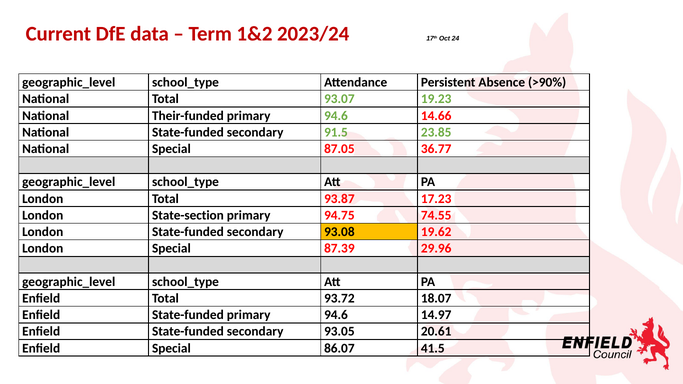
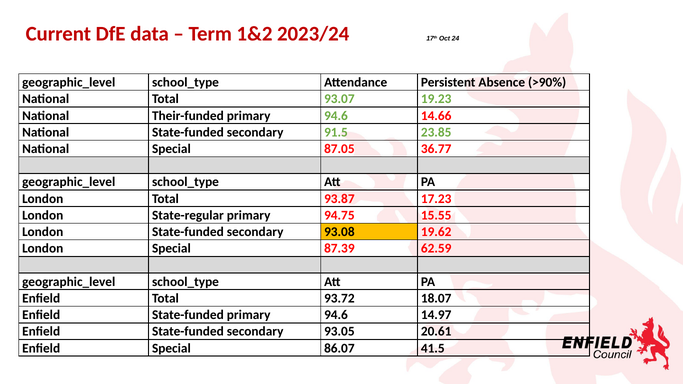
State-section: State-section -> State-regular
74.55: 74.55 -> 15.55
29.96: 29.96 -> 62.59
